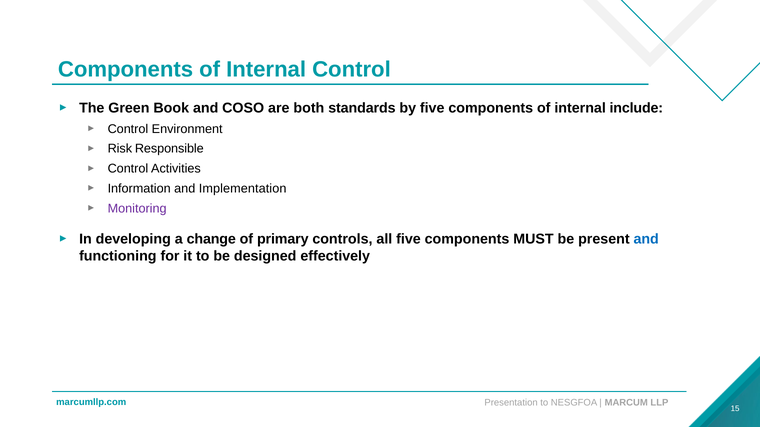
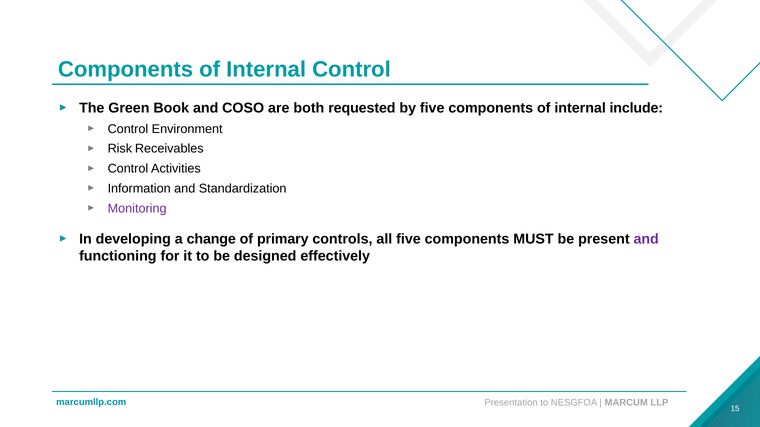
standards: standards -> requested
Responsible: Responsible -> Receivables
Implementation: Implementation -> Standardization
and at (646, 239) colour: blue -> purple
